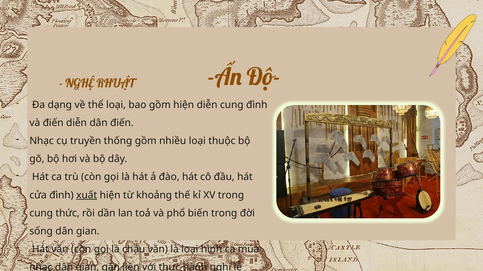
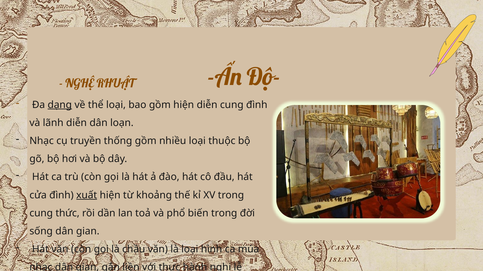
dạng underline: none -> present
và điến: điến -> lãnh
dân điến: điến -> loạn
